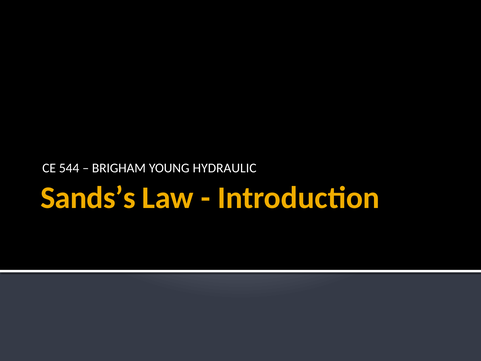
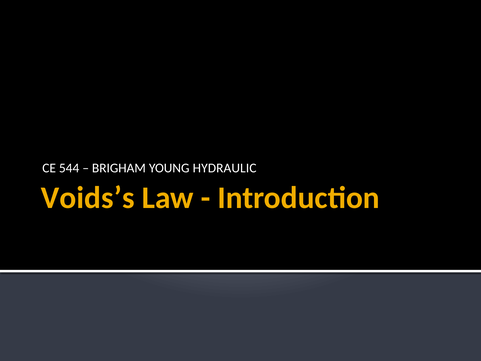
Sands’s: Sands’s -> Voids’s
